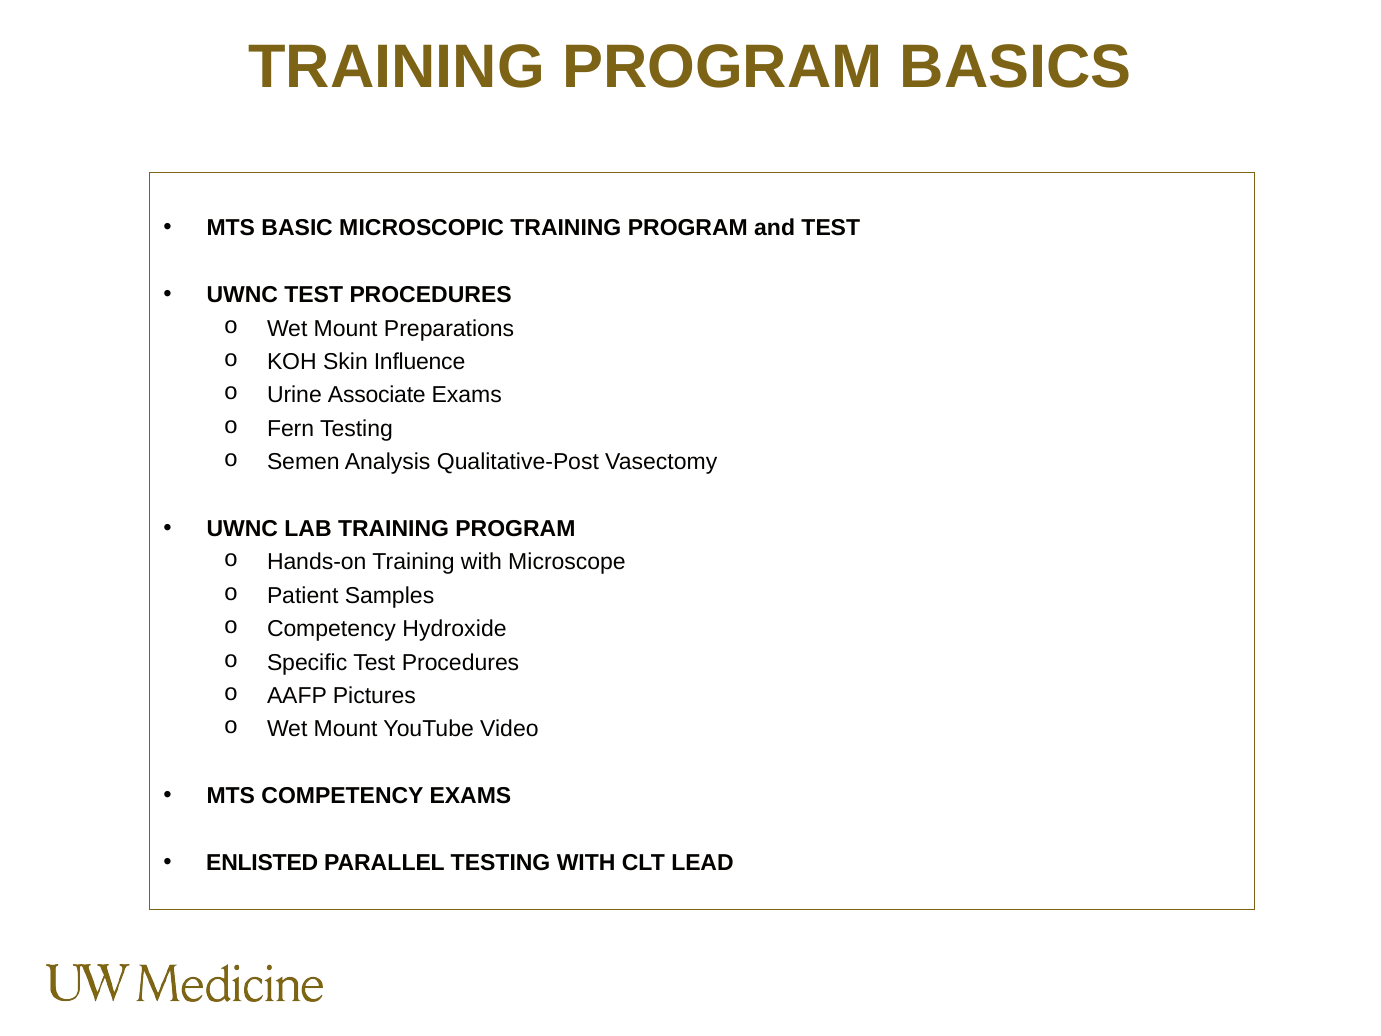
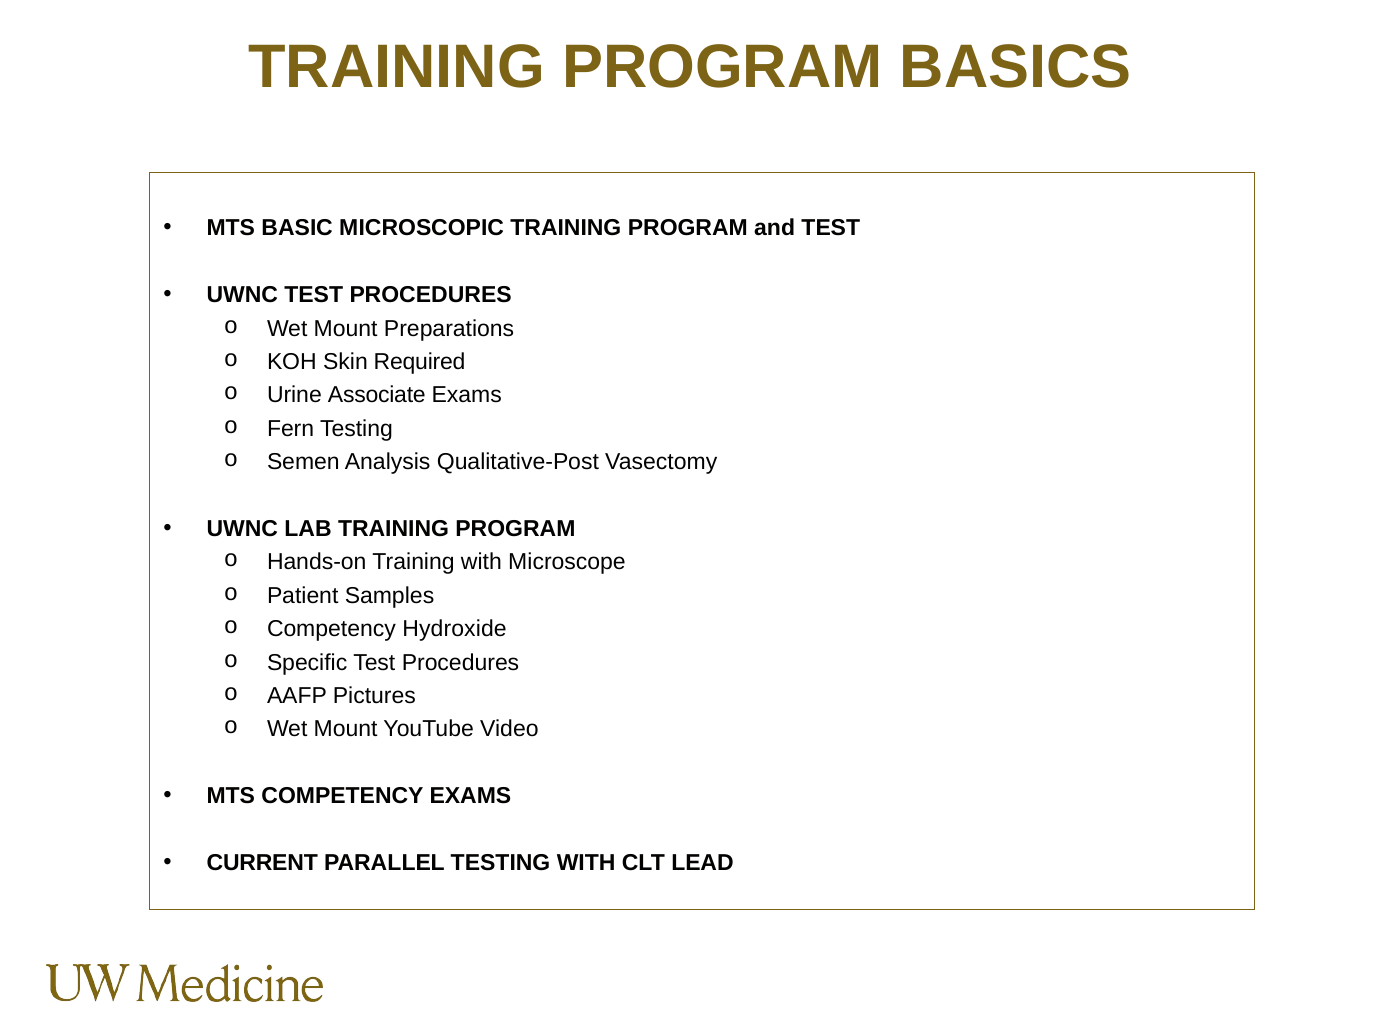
Influence: Influence -> Required
ENLISTED: ENLISTED -> CURRENT
